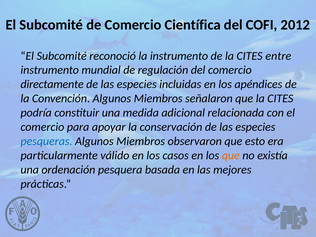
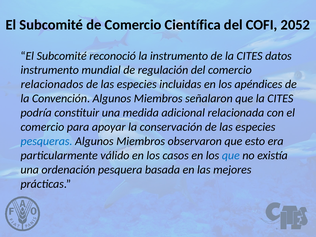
2012: 2012 -> 2052
entre: entre -> datos
directamente: directamente -> relacionados
que at (231, 155) colour: orange -> blue
